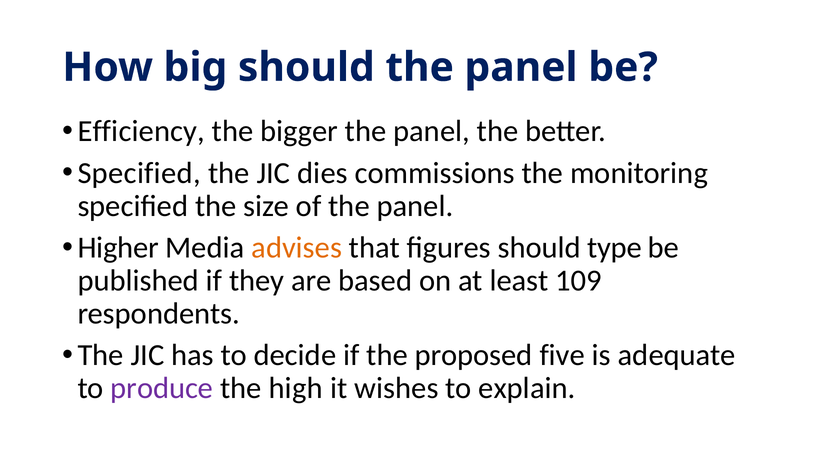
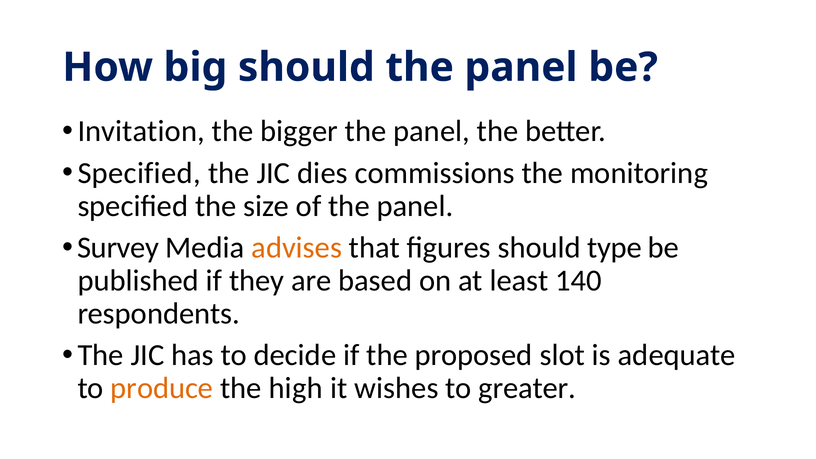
Efficiency: Efficiency -> Invitation
Higher: Higher -> Survey
109: 109 -> 140
five: five -> slot
produce colour: purple -> orange
explain: explain -> greater
